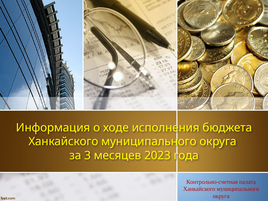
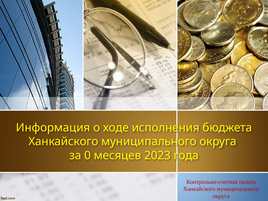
3: 3 -> 0
